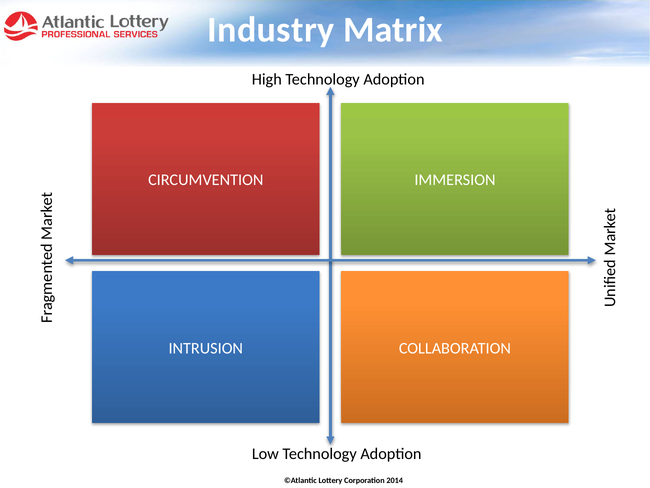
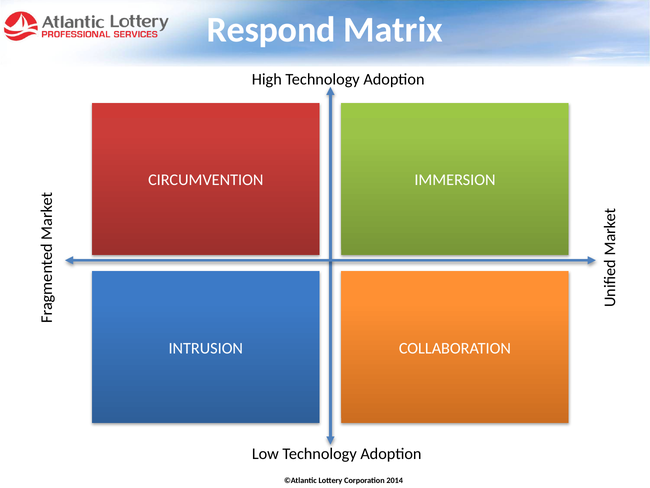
Industry: Industry -> Respond
